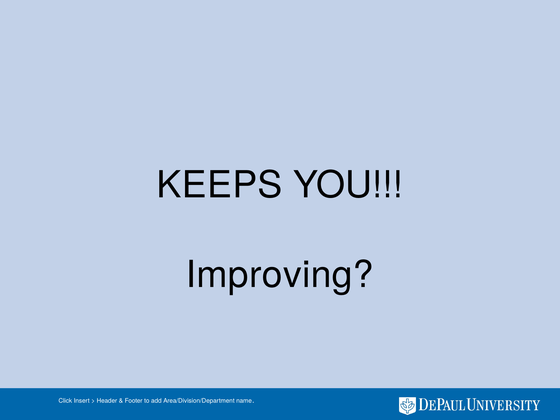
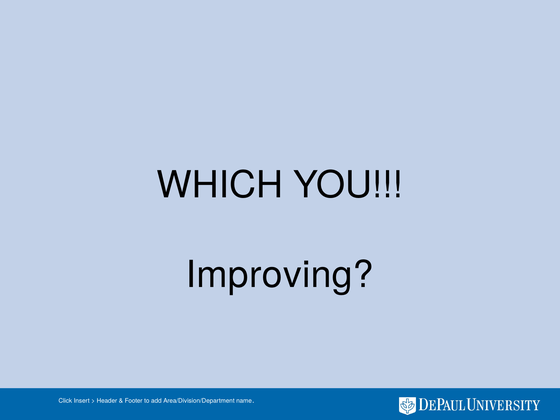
KEEPS: KEEPS -> WHICH
